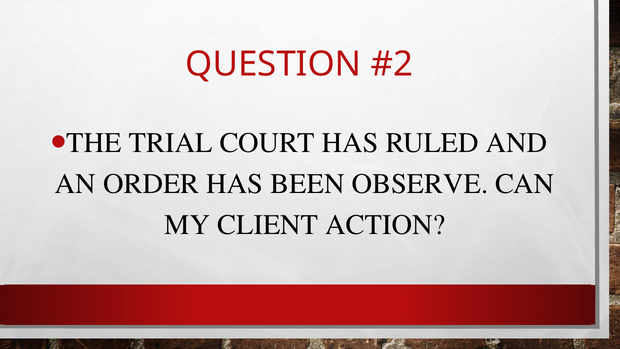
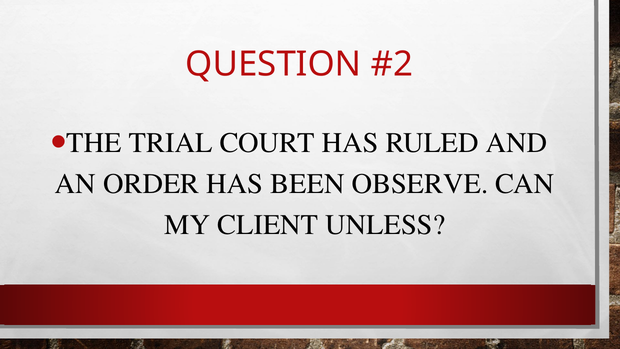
ACTION: ACTION -> UNLESS
